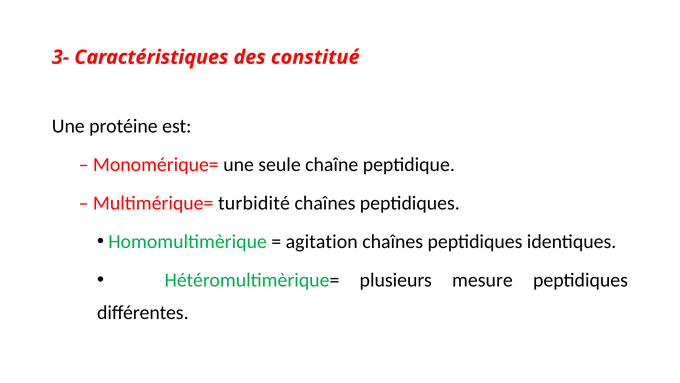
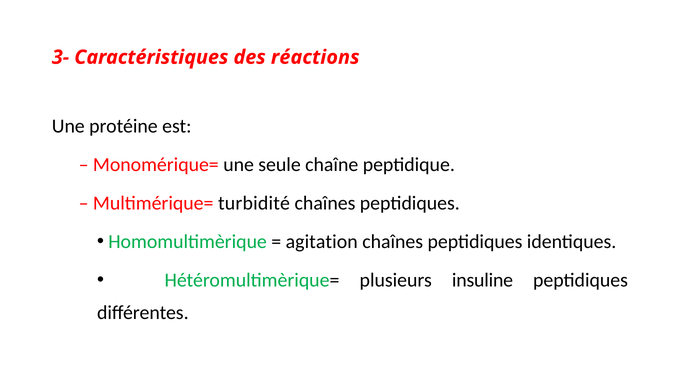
constitué: constitué -> réactions
mesure: mesure -> insuline
